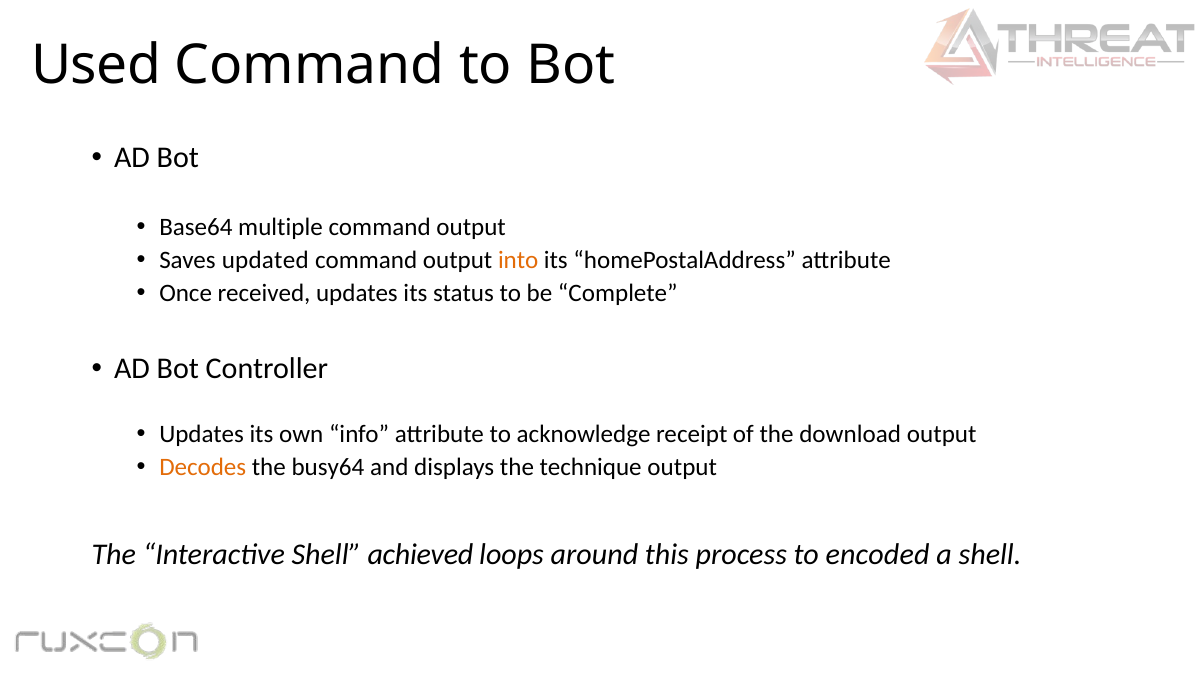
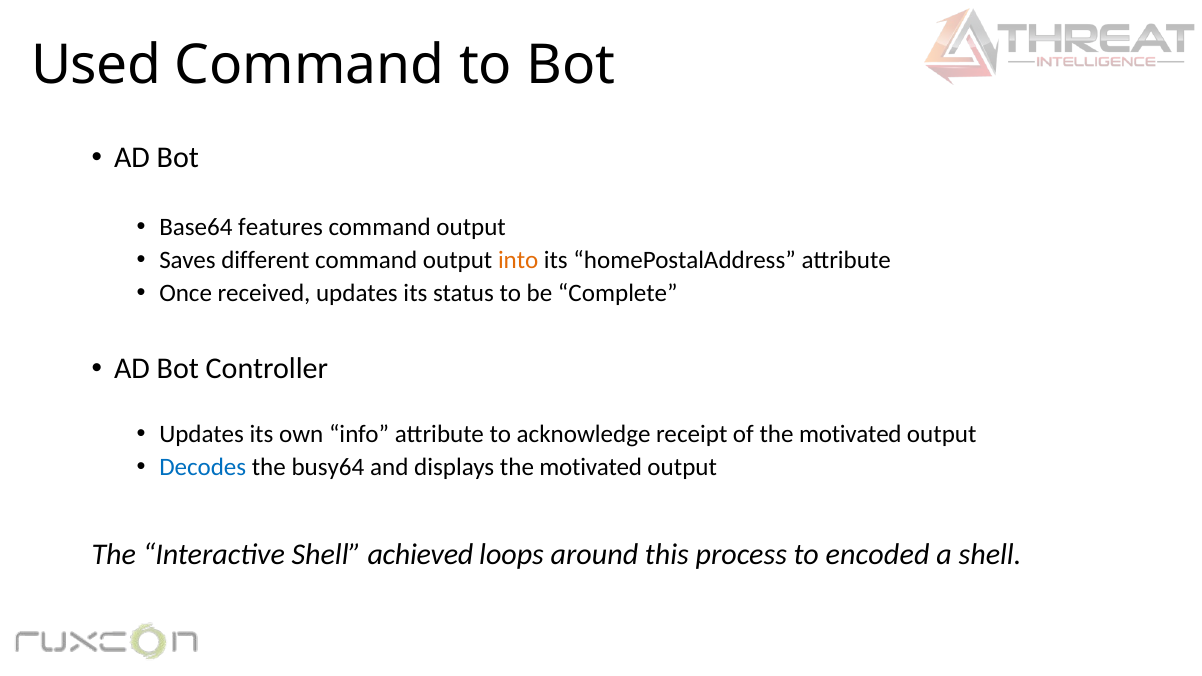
multiple: multiple -> features
updated: updated -> different
of the download: download -> motivated
Decodes colour: orange -> blue
displays the technique: technique -> motivated
